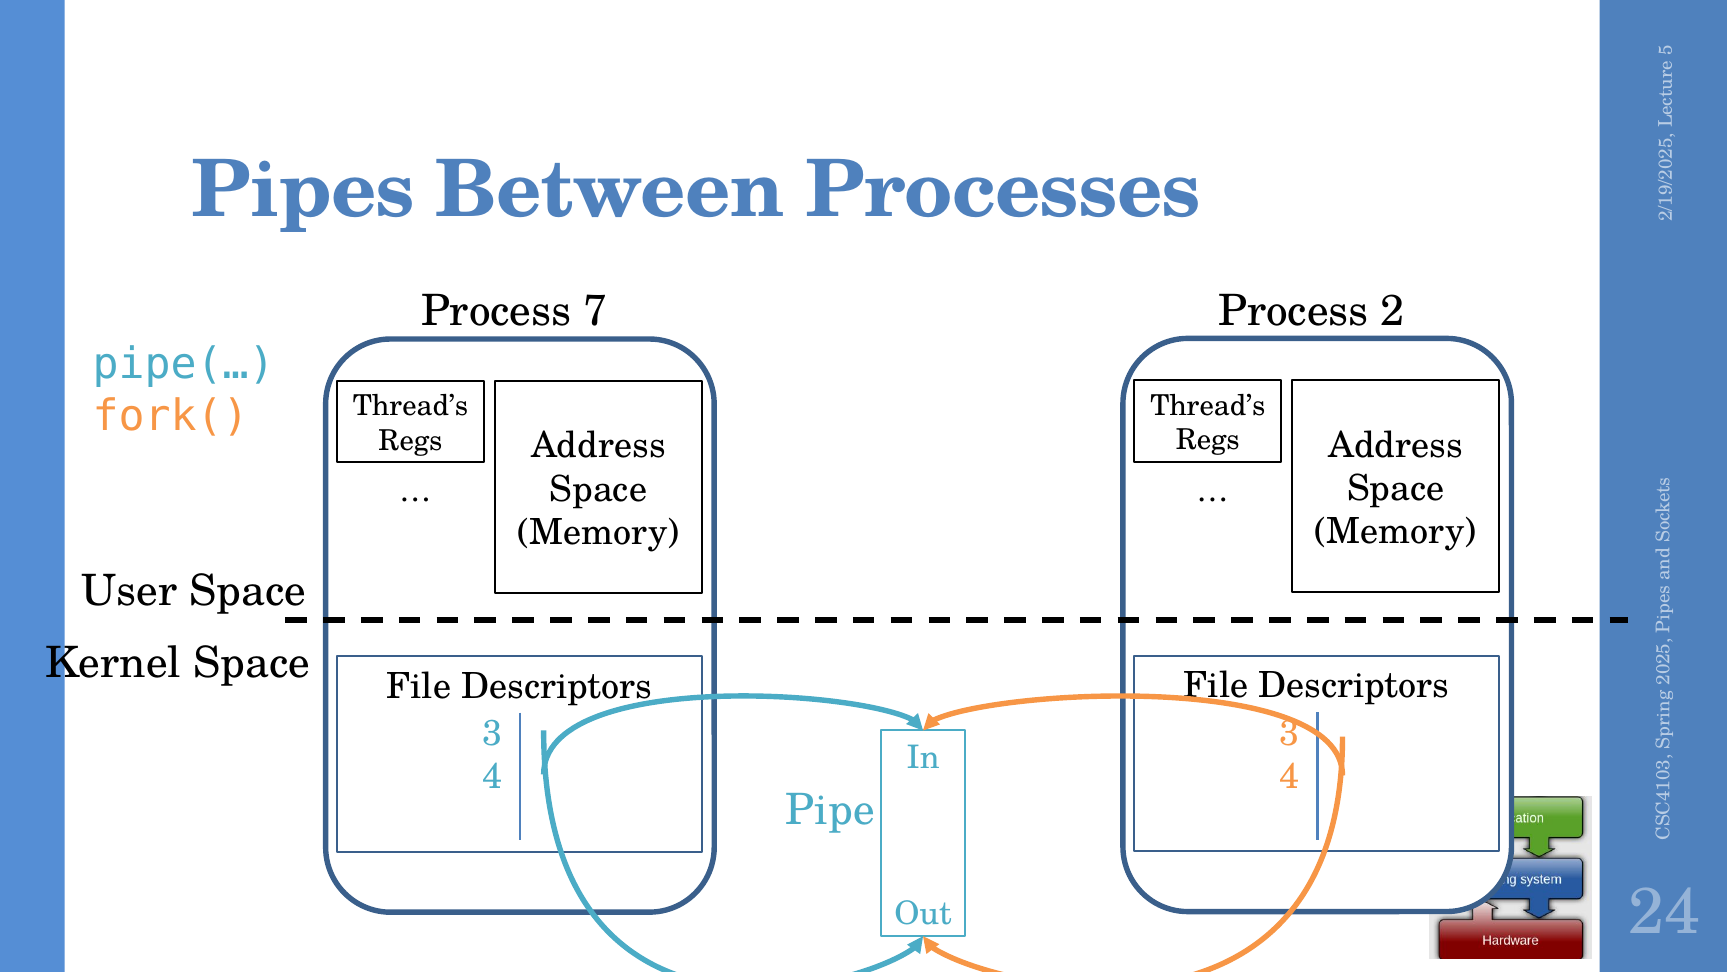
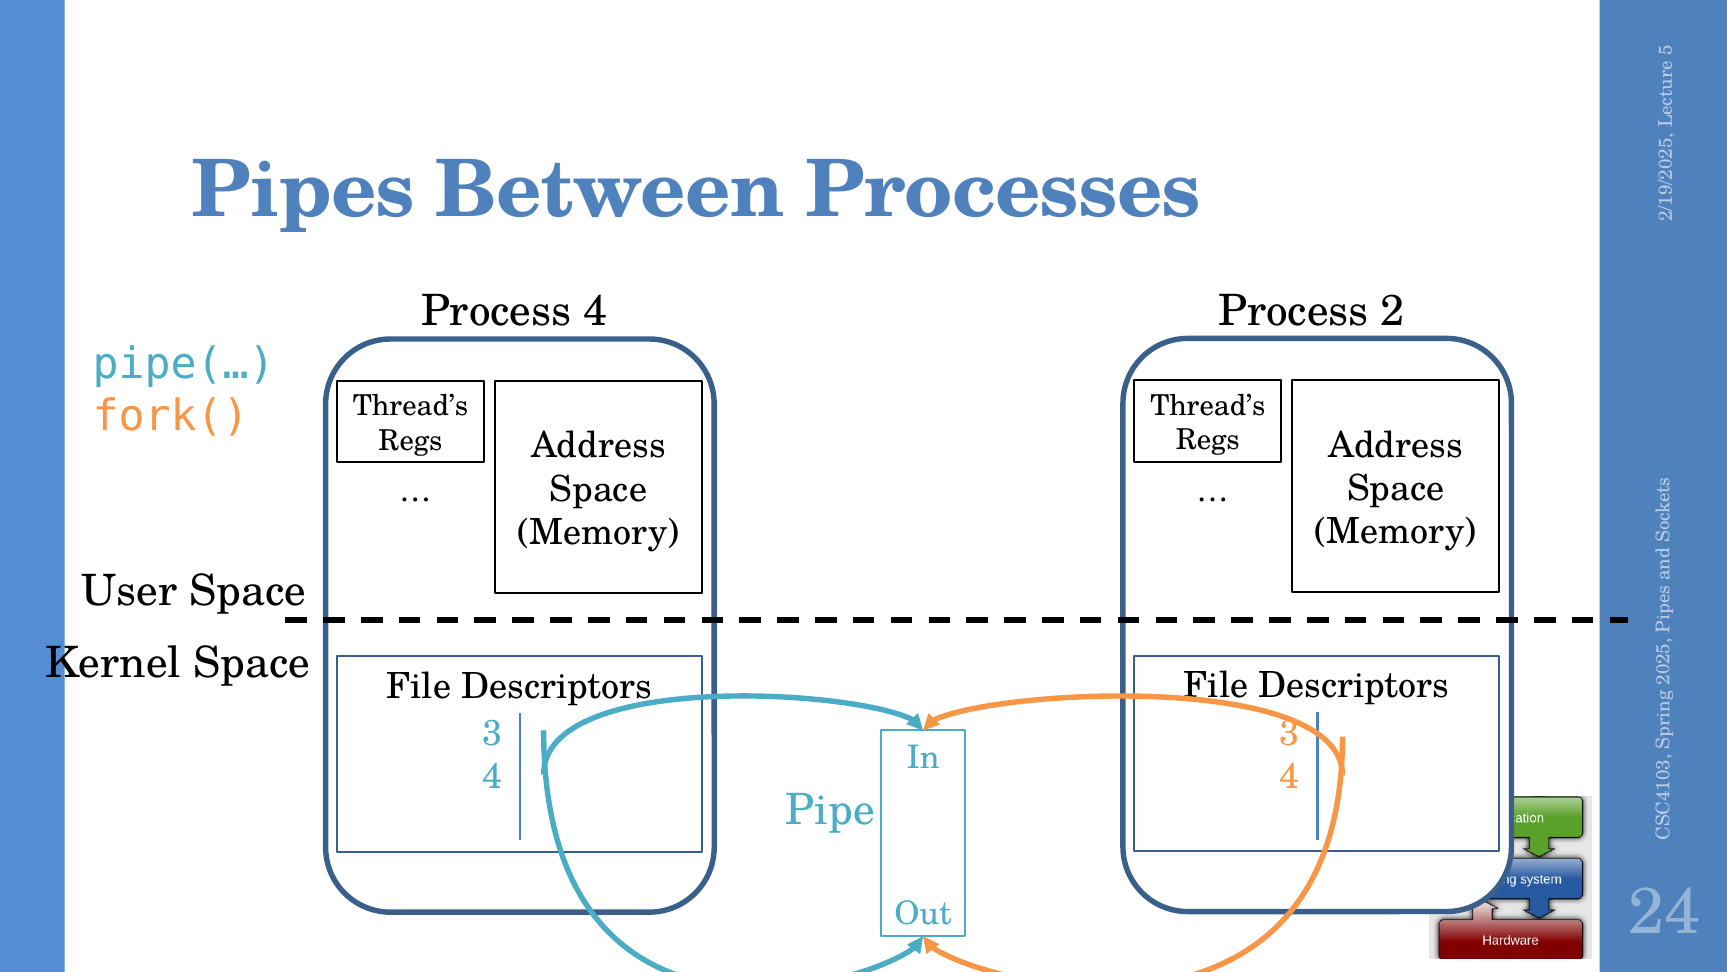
Process 7: 7 -> 4
